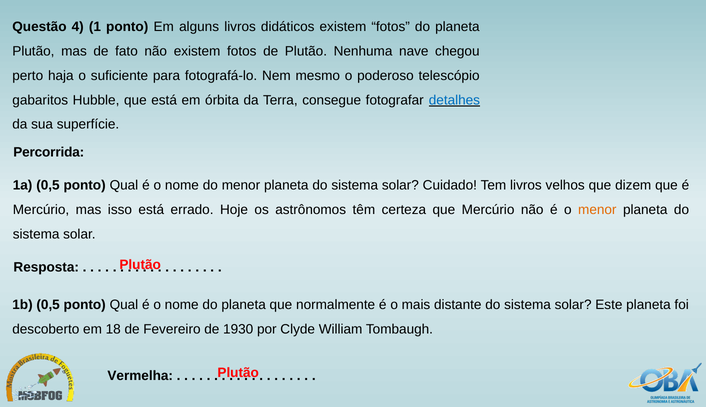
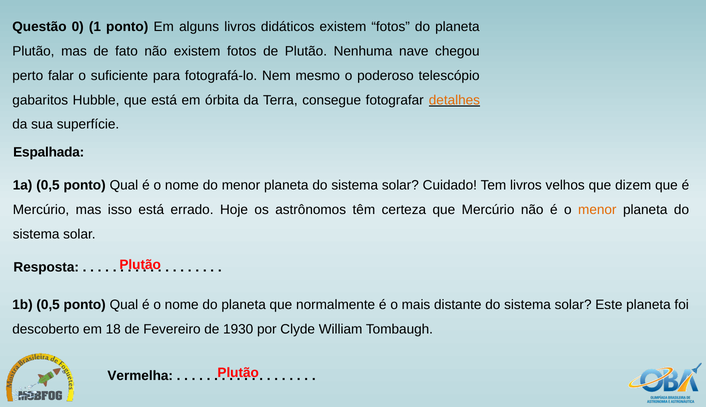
4: 4 -> 0
haja: haja -> falar
detalhes colour: blue -> orange
Percorrida: Percorrida -> Espalhada
